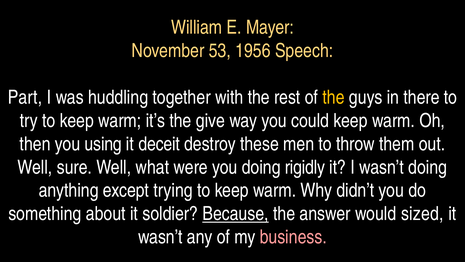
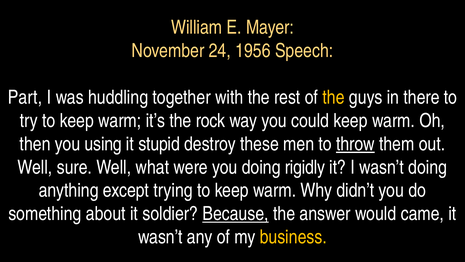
53: 53 -> 24
give: give -> rock
deceit: deceit -> stupid
throw underline: none -> present
sized: sized -> came
business colour: pink -> yellow
